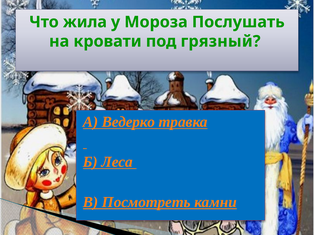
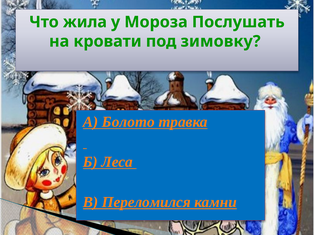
грязный: грязный -> зимовку
Ведерко: Ведерко -> Болото
Посмотреть: Посмотреть -> Переломился
